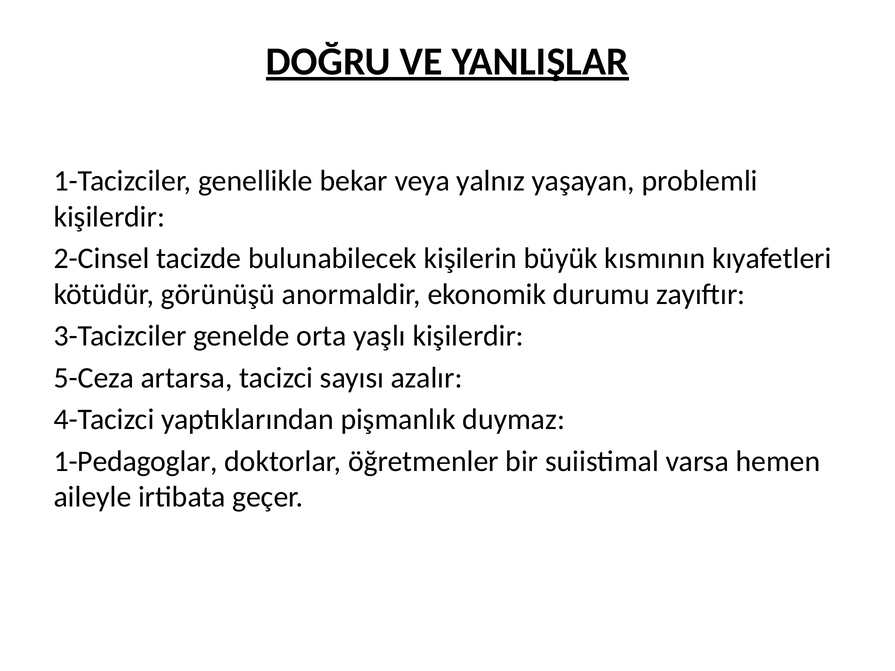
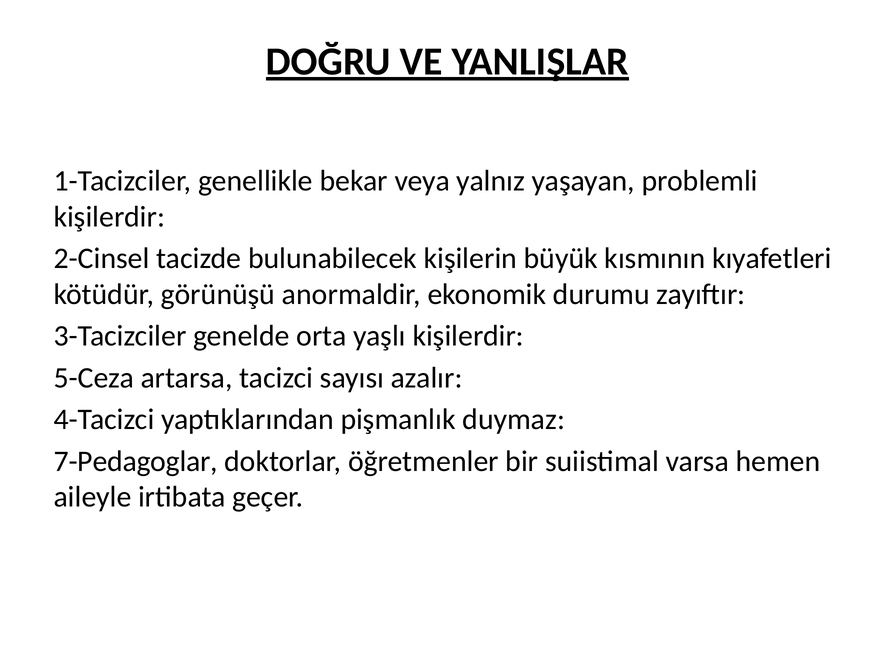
1-Pedagoglar: 1-Pedagoglar -> 7-Pedagoglar
